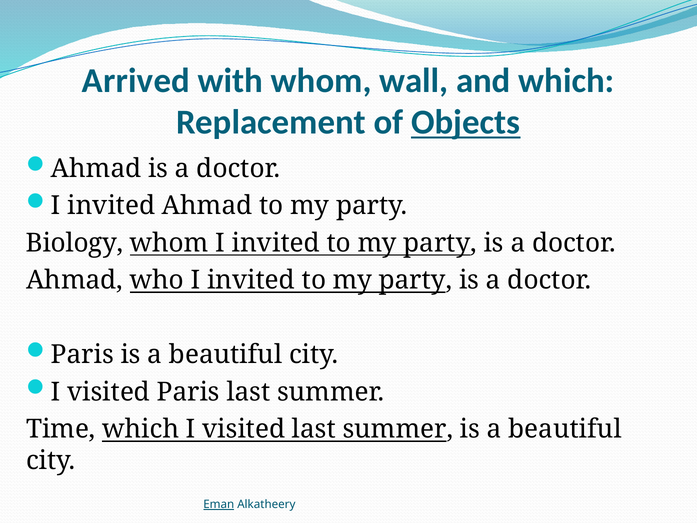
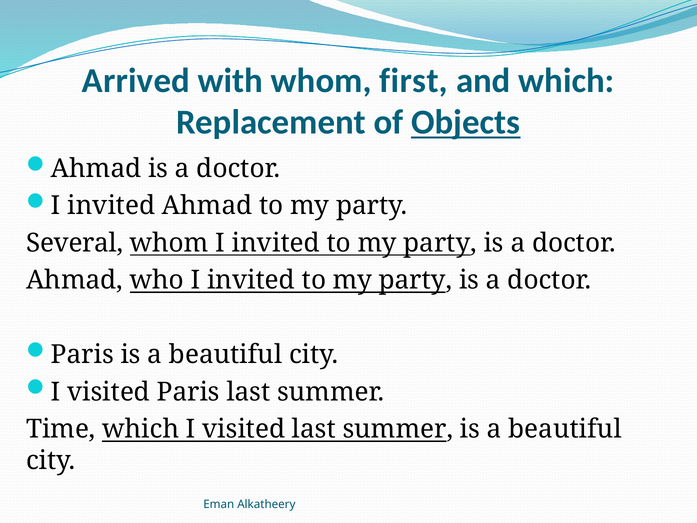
wall: wall -> first
Biology: Biology -> Several
Eman underline: present -> none
